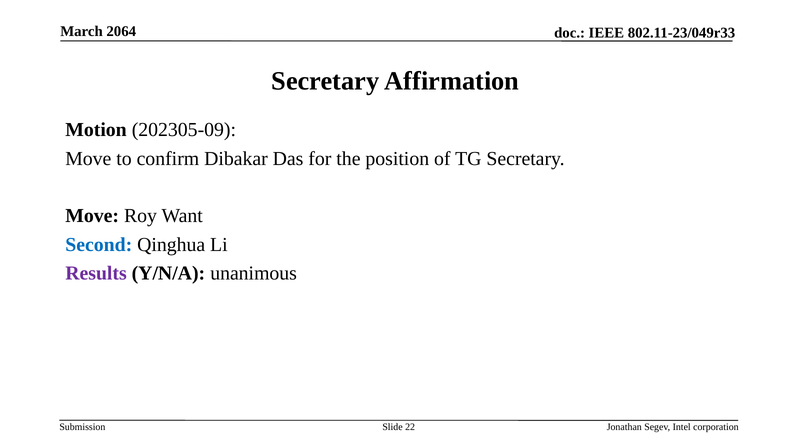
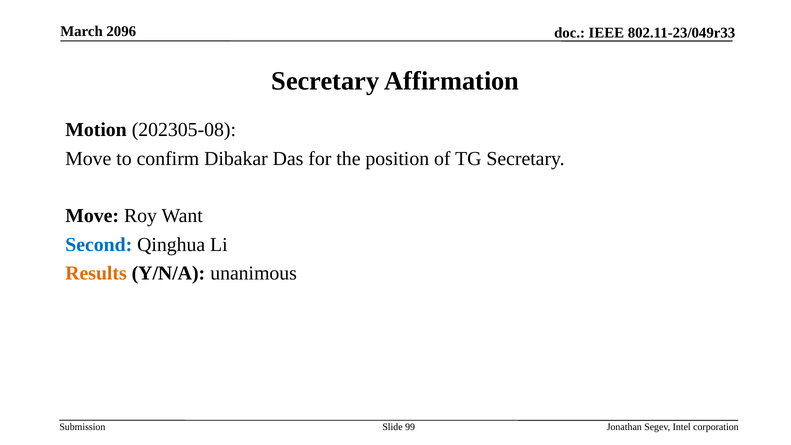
2064: 2064 -> 2096
202305-09: 202305-09 -> 202305-08
Results colour: purple -> orange
22: 22 -> 99
